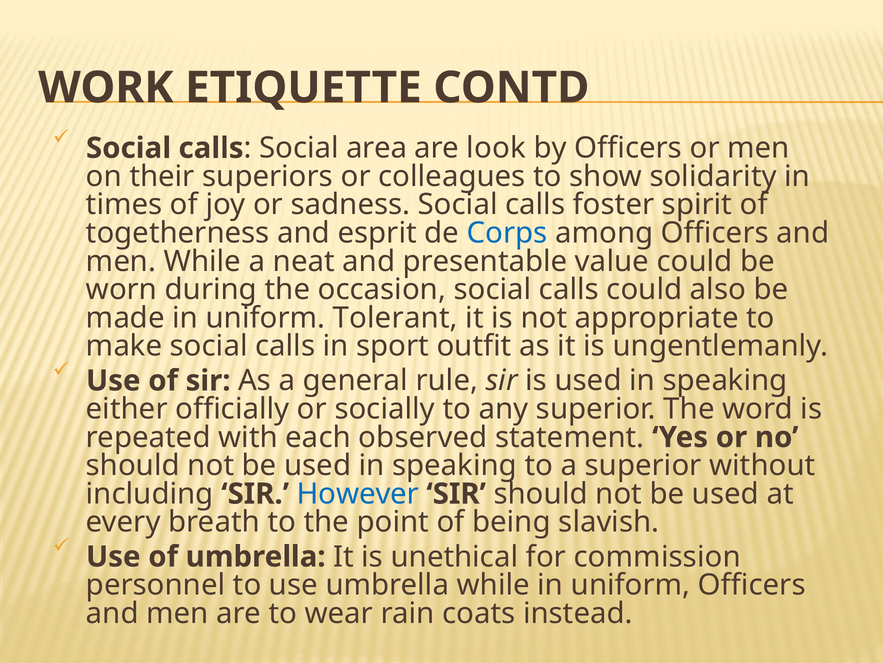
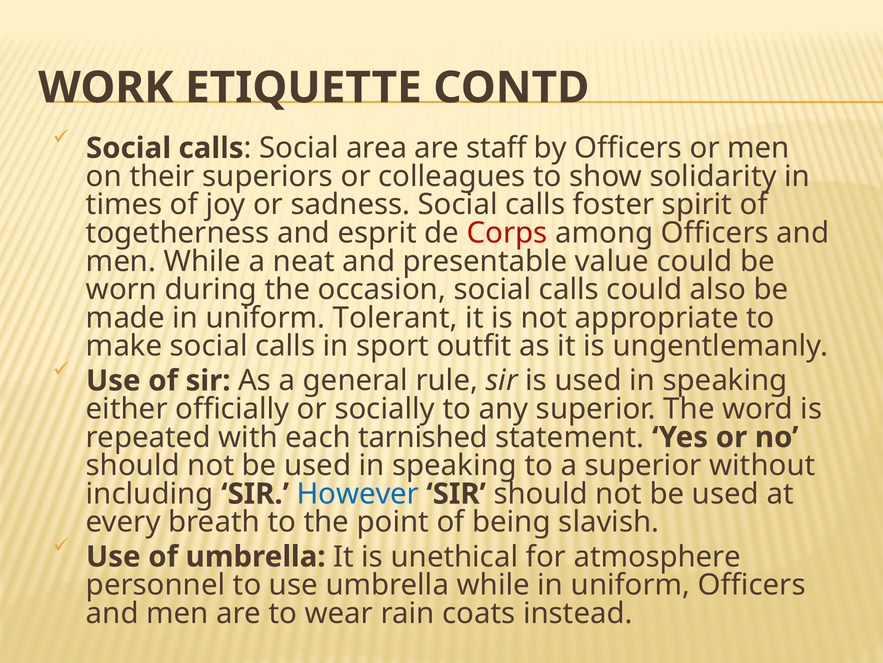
look: look -> staff
Corps colour: blue -> red
observed: observed -> tarnished
commission: commission -> atmosphere
